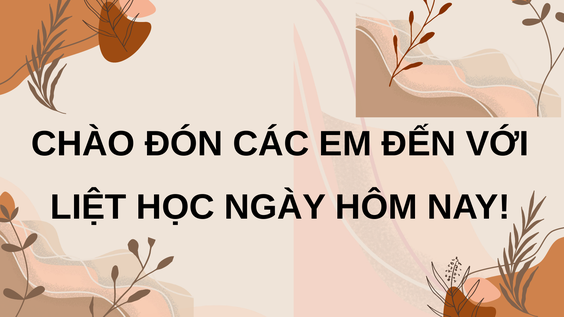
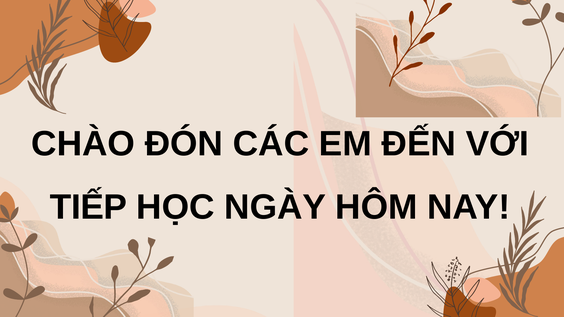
LIỆT: LIỆT -> TIẾP
